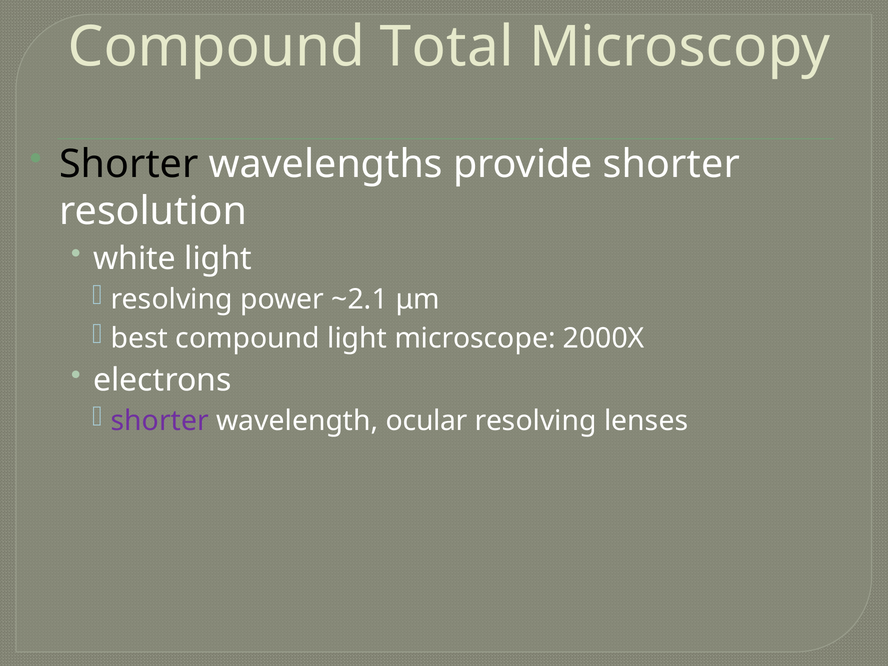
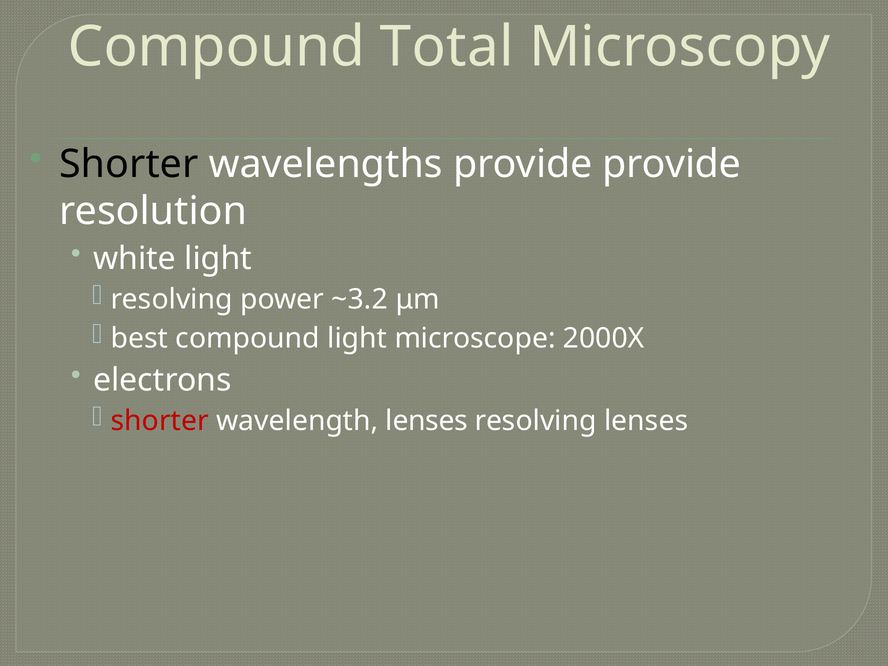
provide shorter: shorter -> provide
~2.1: ~2.1 -> ~3.2
shorter at (160, 421) colour: purple -> red
wavelength ocular: ocular -> lenses
